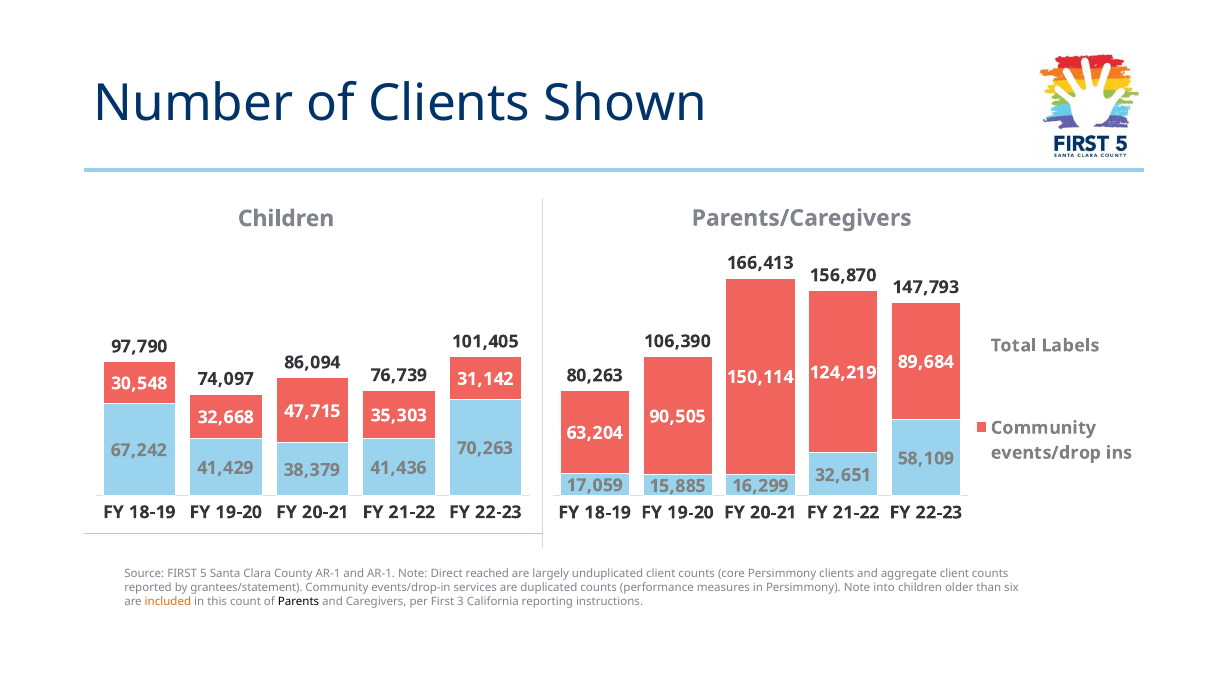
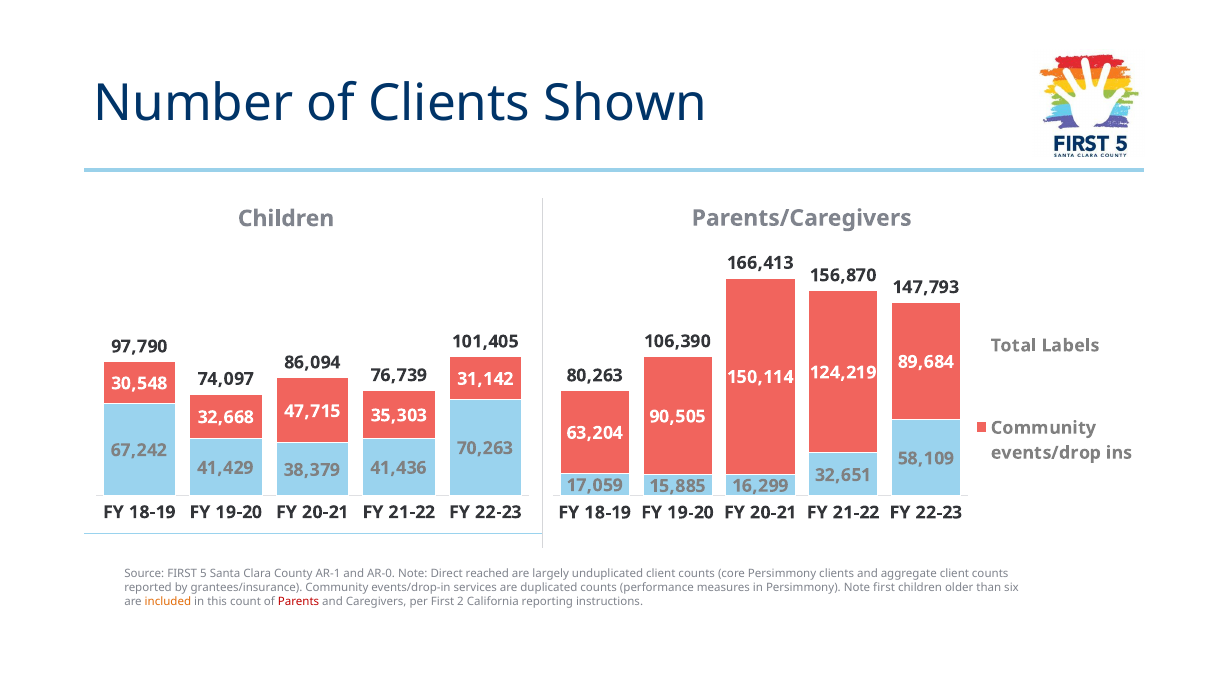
and AR-1: AR-1 -> AR-0
grantees/statement: grantees/statement -> grantees/insurance
Note into: into -> first
Parents colour: black -> red
3: 3 -> 2
